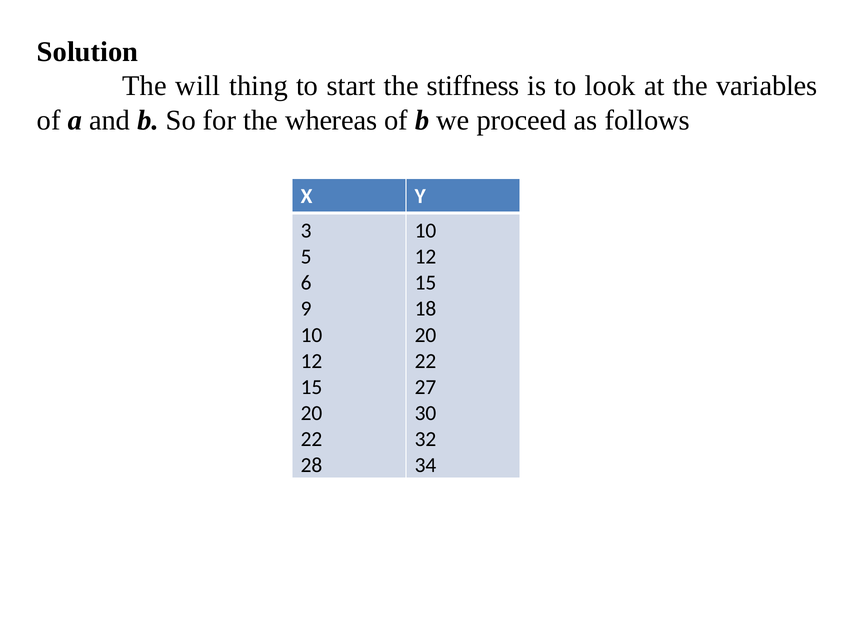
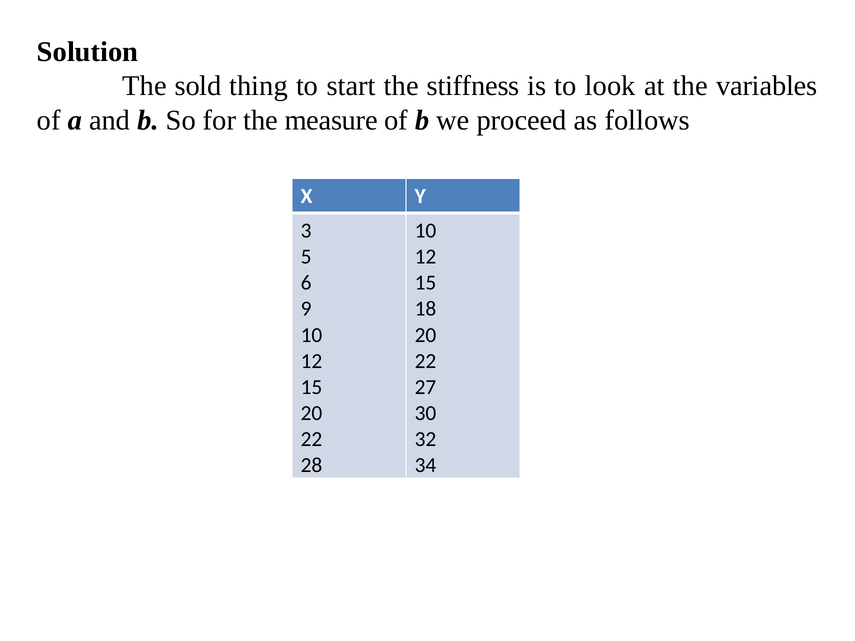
will: will -> sold
whereas: whereas -> measure
